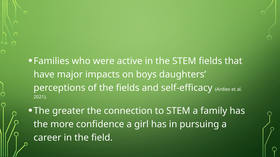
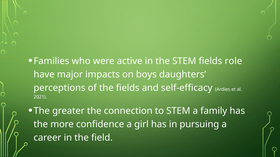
that: that -> role
